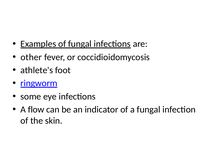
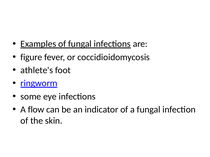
other: other -> figure
